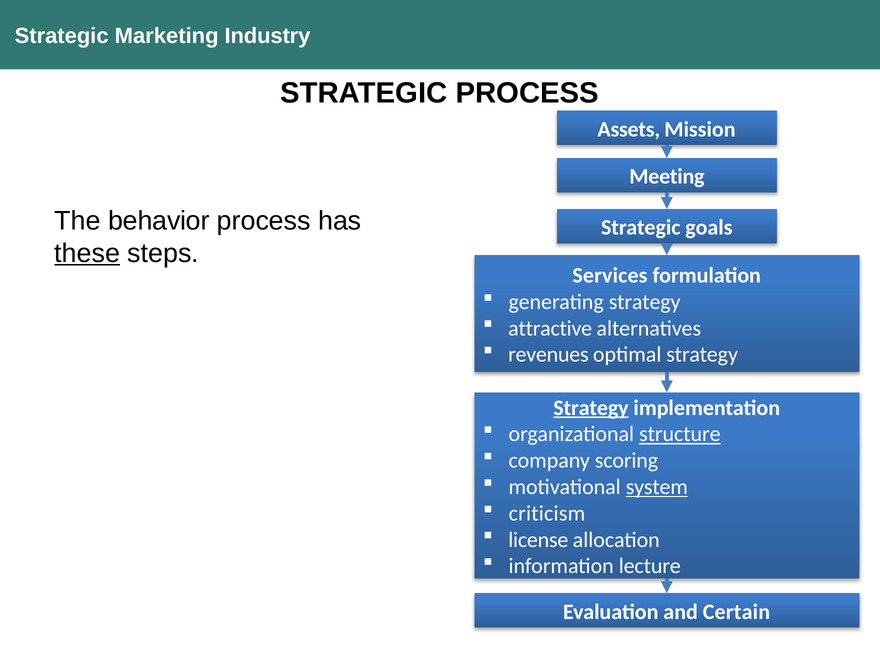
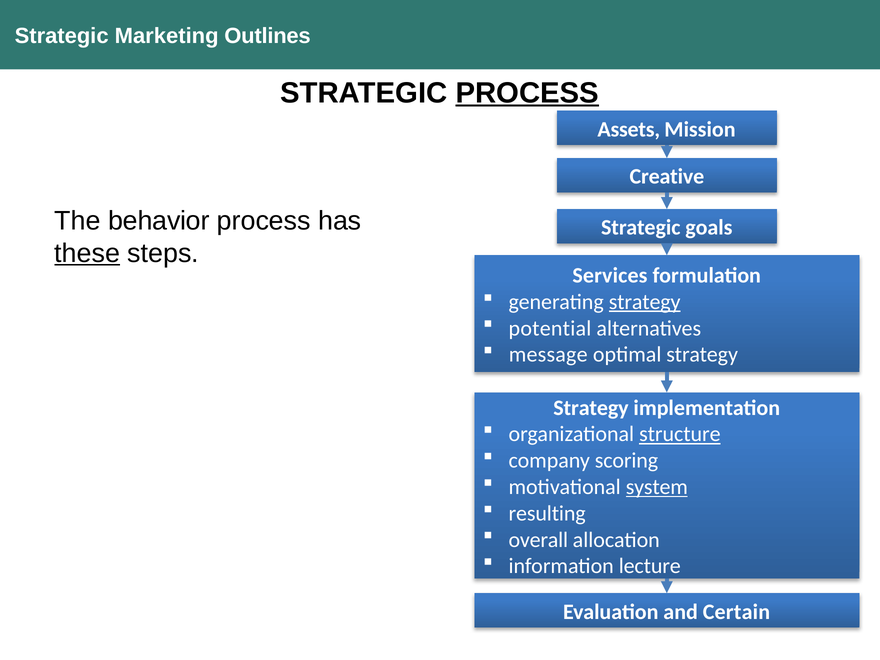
Industry: Industry -> Outlines
PROCESS at (527, 93) underline: none -> present
Meeting: Meeting -> Creative
strategy at (645, 302) underline: none -> present
attractive: attractive -> potential
revenues: revenues -> message
Strategy at (591, 408) underline: present -> none
criticism: criticism -> resulting
license: license -> overall
